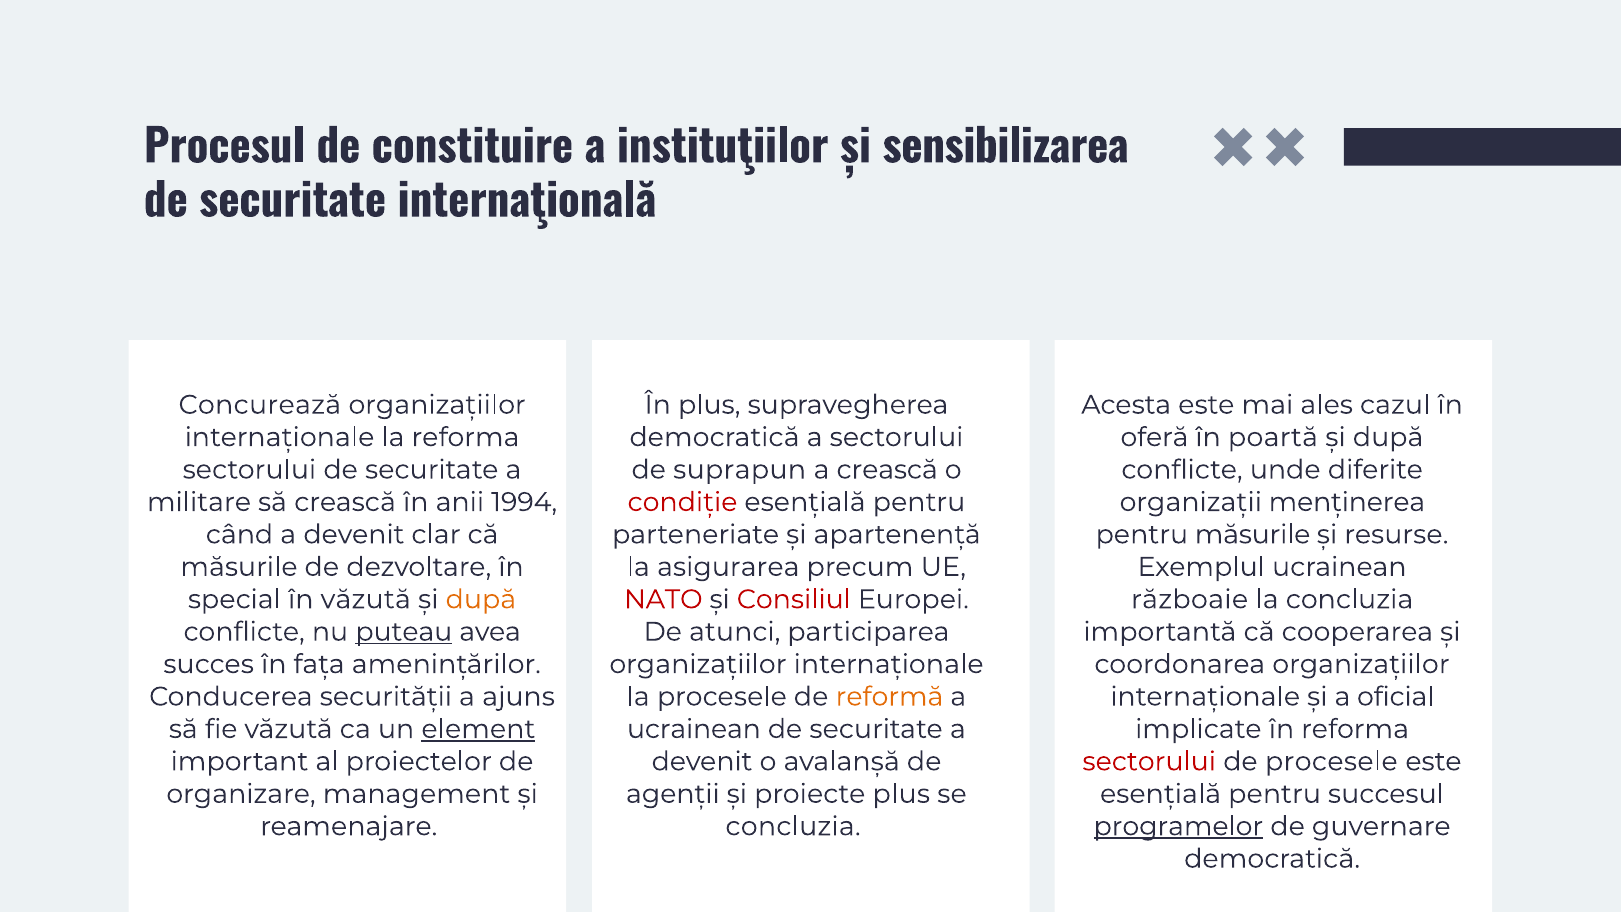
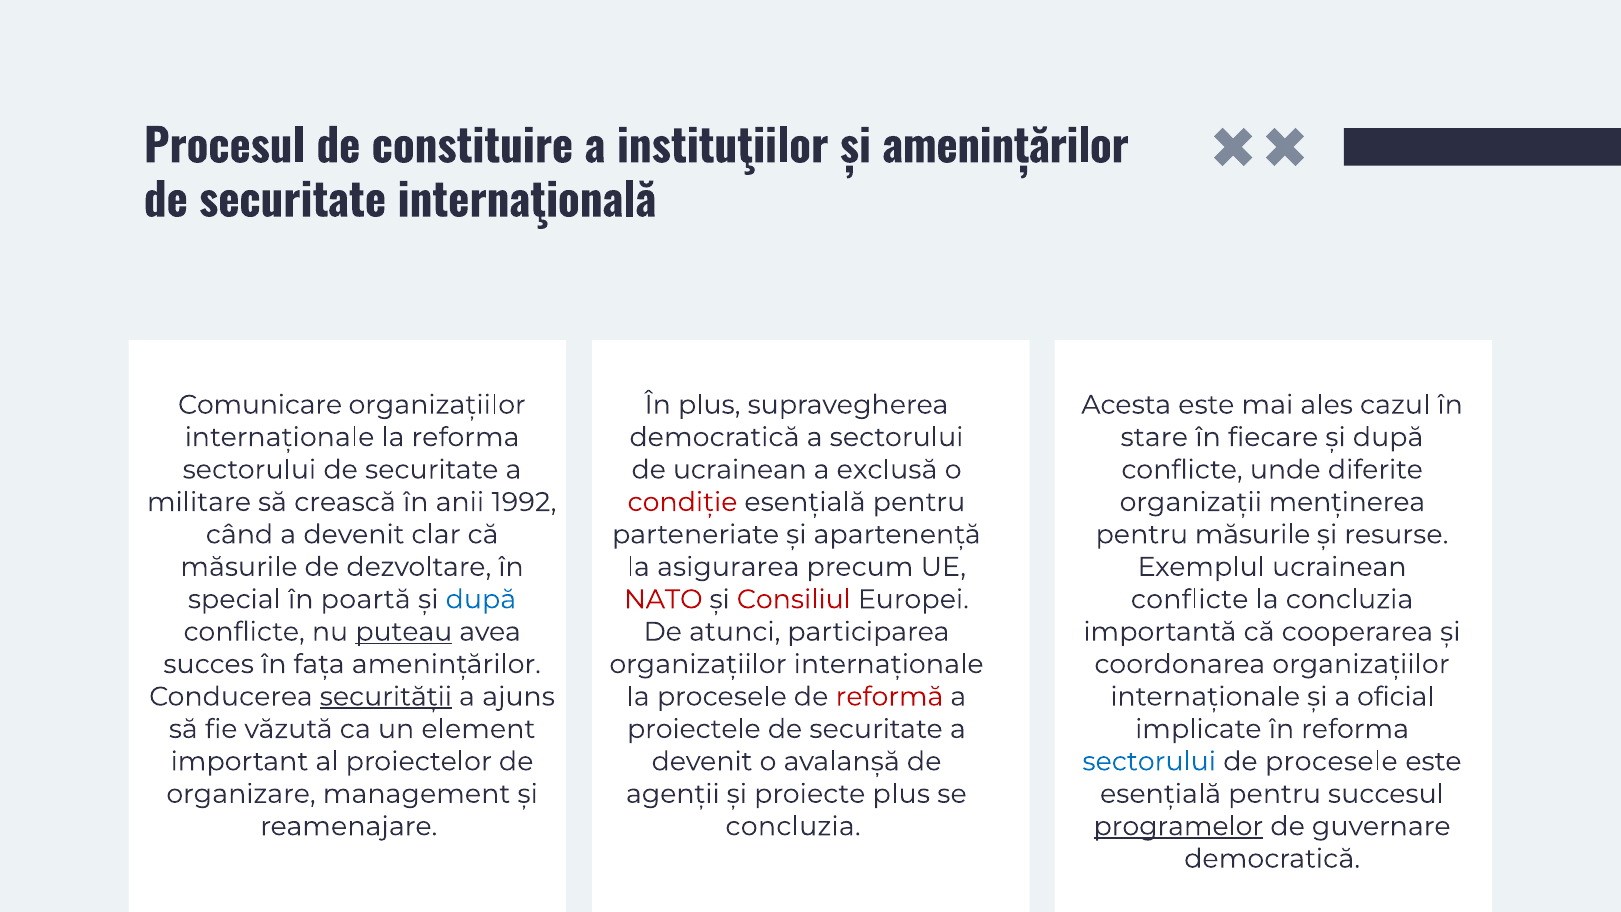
și sensibilizarea: sensibilizarea -> amenințărilor
Concurează: Concurează -> Comunicare
oferă: oferă -> stare
poartă: poartă -> fiecare
de suprapun: suprapun -> ucrainean
a crească: crească -> exclusă
1994: 1994 -> 1992
în văzută: văzută -> poartă
după at (481, 599) colour: orange -> blue
războaie at (1190, 599): războaie -> conflicte
securității underline: none -> present
reformă colour: orange -> red
element underline: present -> none
ucrainean at (694, 729): ucrainean -> proiectele
sectorului at (1149, 761) colour: red -> blue
